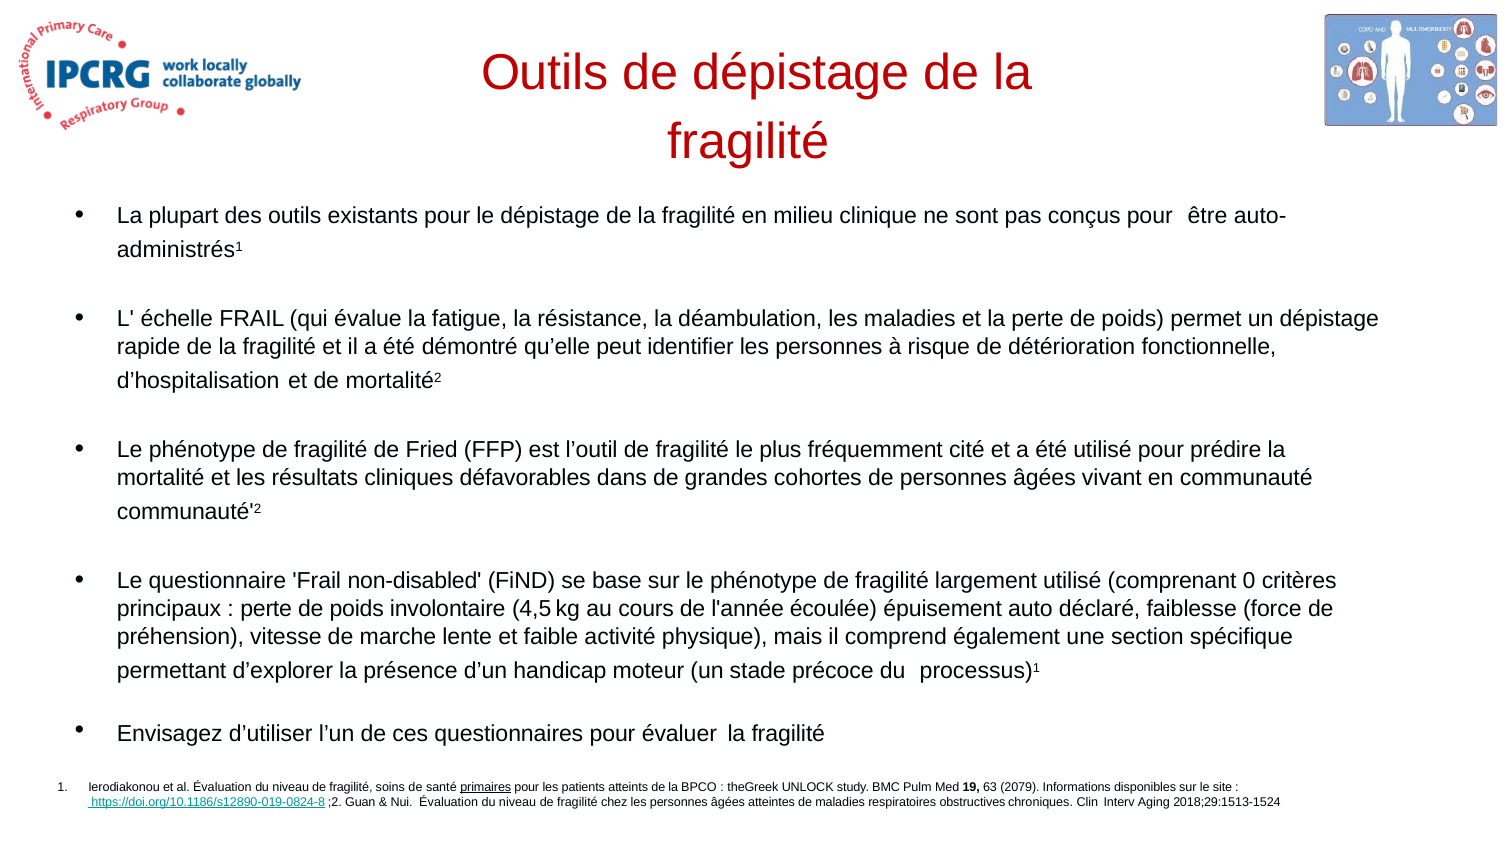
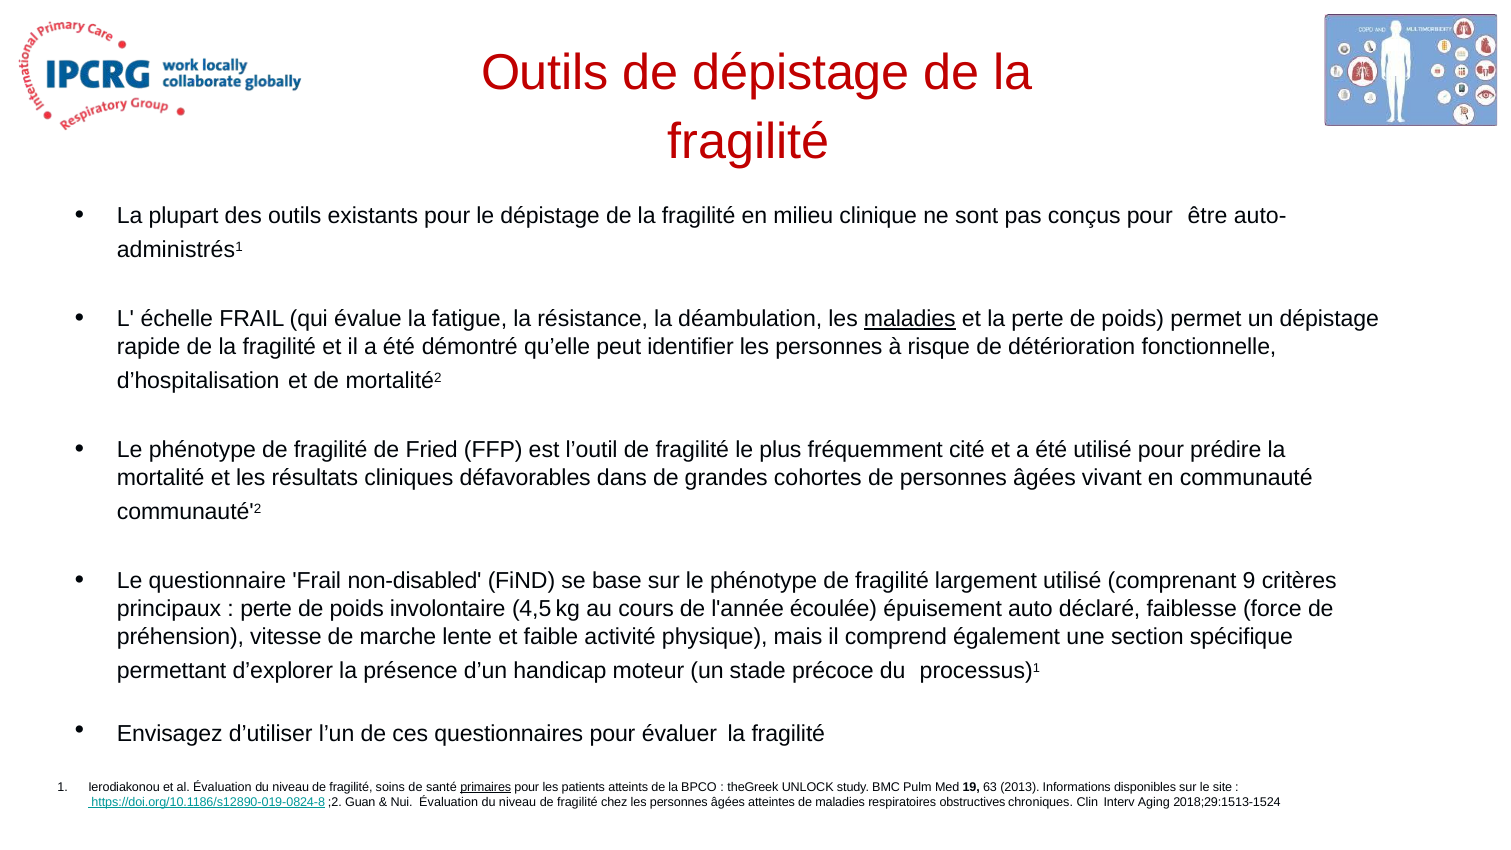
maladies at (910, 319) underline: none -> present
0: 0 -> 9
2079: 2079 -> 2013
